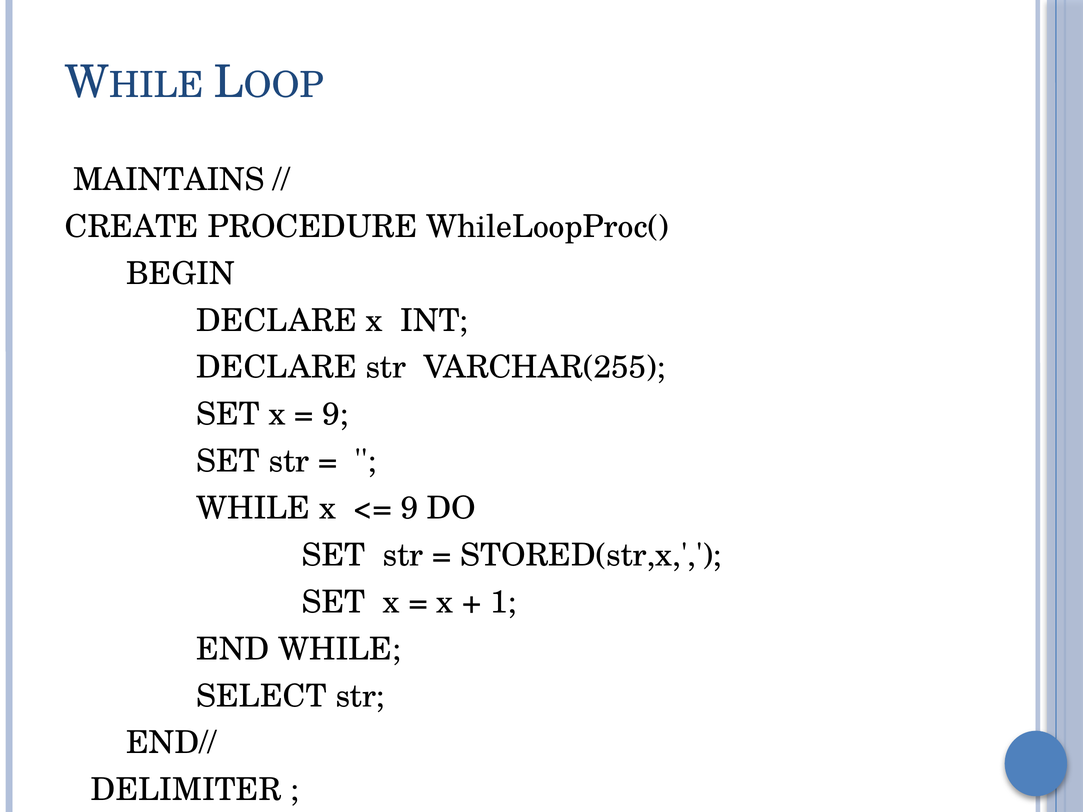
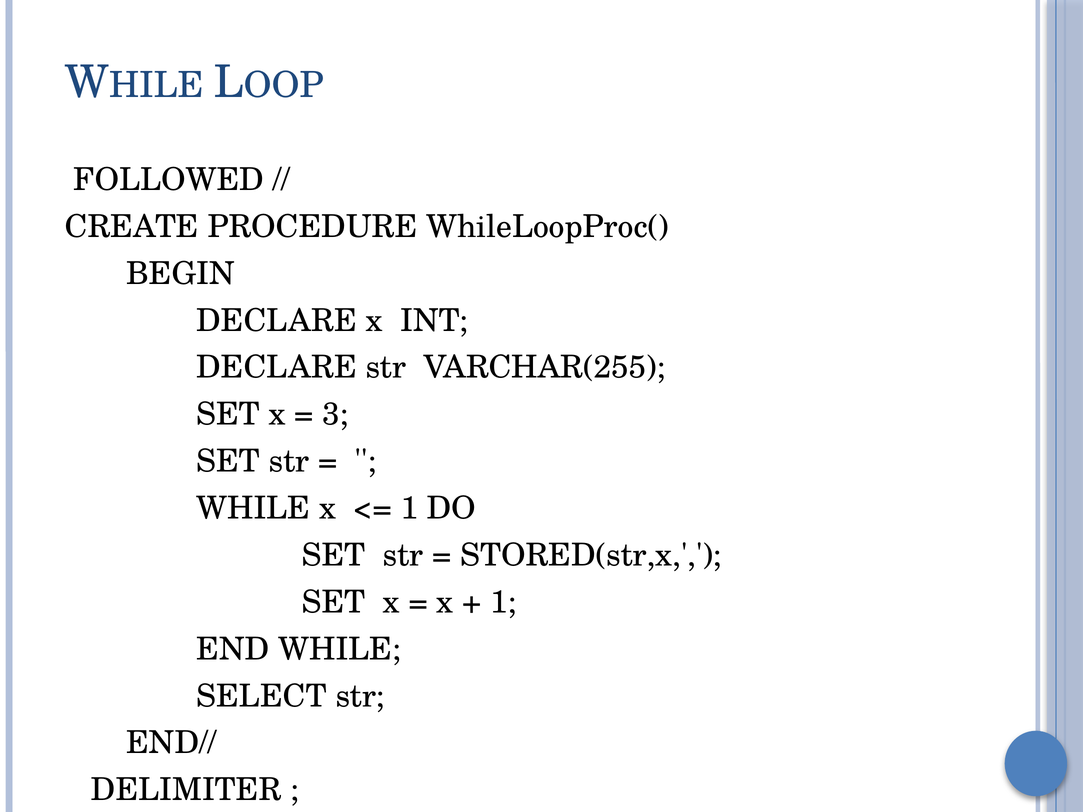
MAINTAINS: MAINTAINS -> FOLLOWED
9 at (336, 415): 9 -> 3
9 at (409, 509): 9 -> 1
